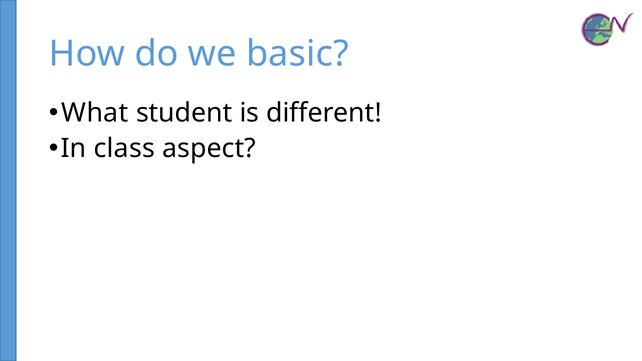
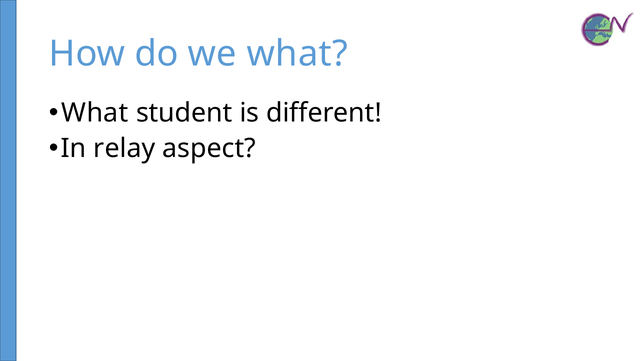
we basic: basic -> what
class: class -> relay
